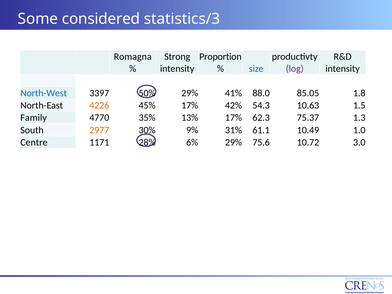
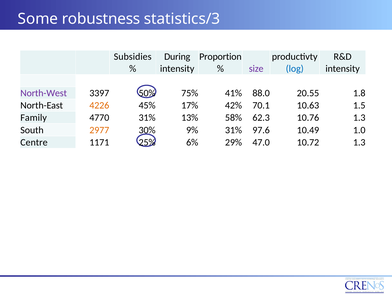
considered: considered -> robustness
Romagna: Romagna -> Subsidies
Strong: Strong -> During
size colour: blue -> purple
log colour: purple -> blue
North-West colour: blue -> purple
50% 29%: 29% -> 75%
85.05: 85.05 -> 20.55
54.3: 54.3 -> 70.1
4770 35%: 35% -> 31%
13% 17%: 17% -> 58%
75.37: 75.37 -> 10.76
61.1: 61.1 -> 97.6
28%: 28% -> 25%
75.6: 75.6 -> 47.0
10.72 3.0: 3.0 -> 1.3
